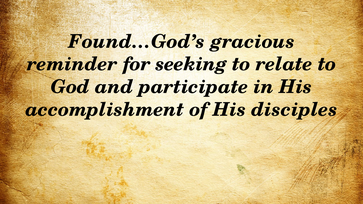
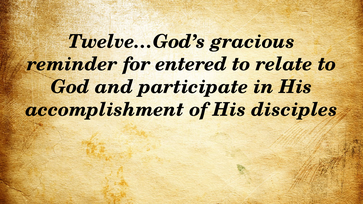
Found…God’s: Found…God’s -> Twelve…God’s
seeking: seeking -> entered
